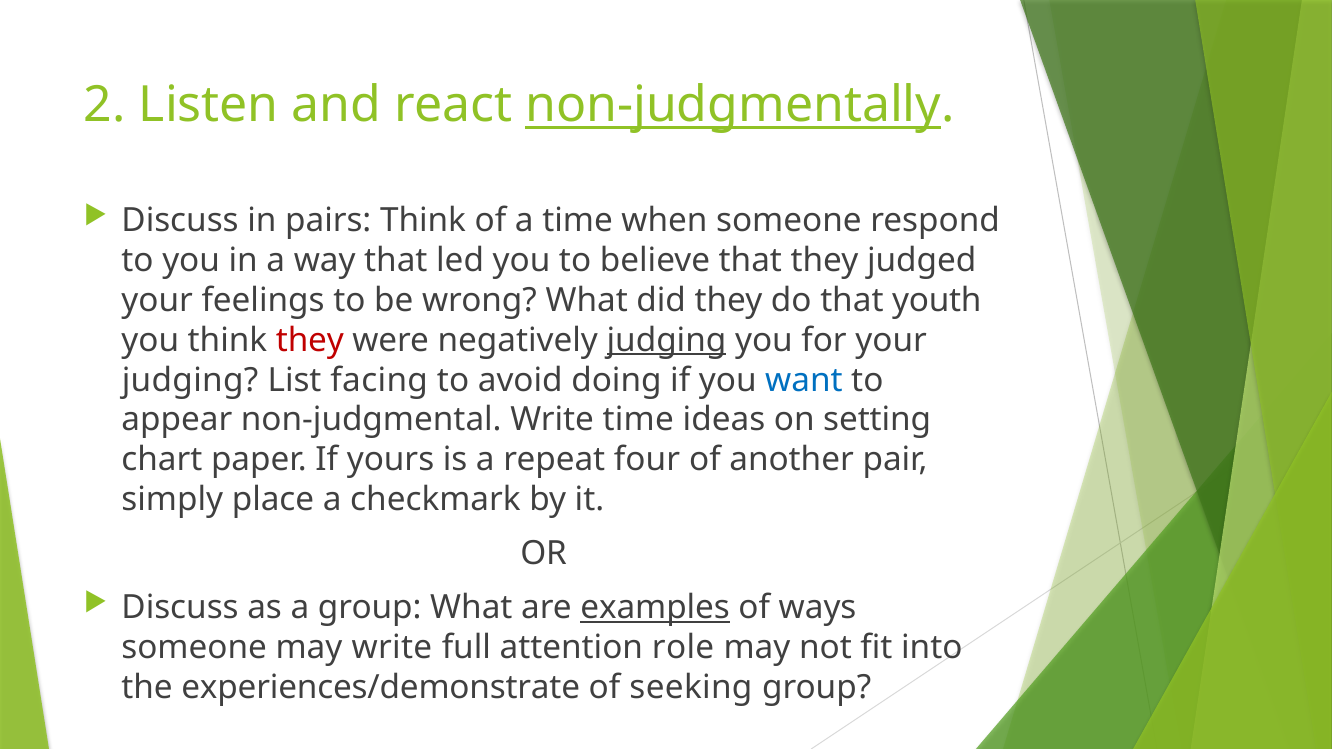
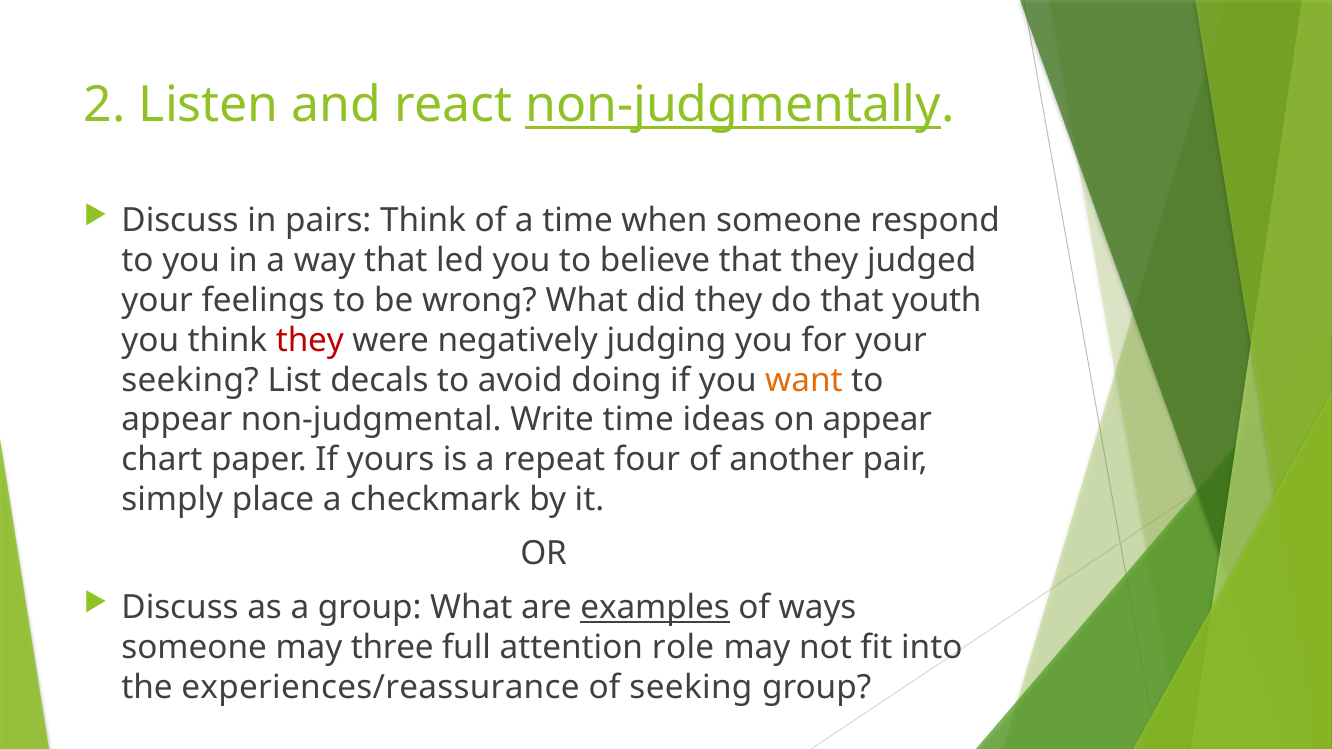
judging at (667, 340) underline: present -> none
judging at (190, 380): judging -> seeking
facing: facing -> decals
want colour: blue -> orange
on setting: setting -> appear
may write: write -> three
experiences/demonstrate: experiences/demonstrate -> experiences/reassurance
